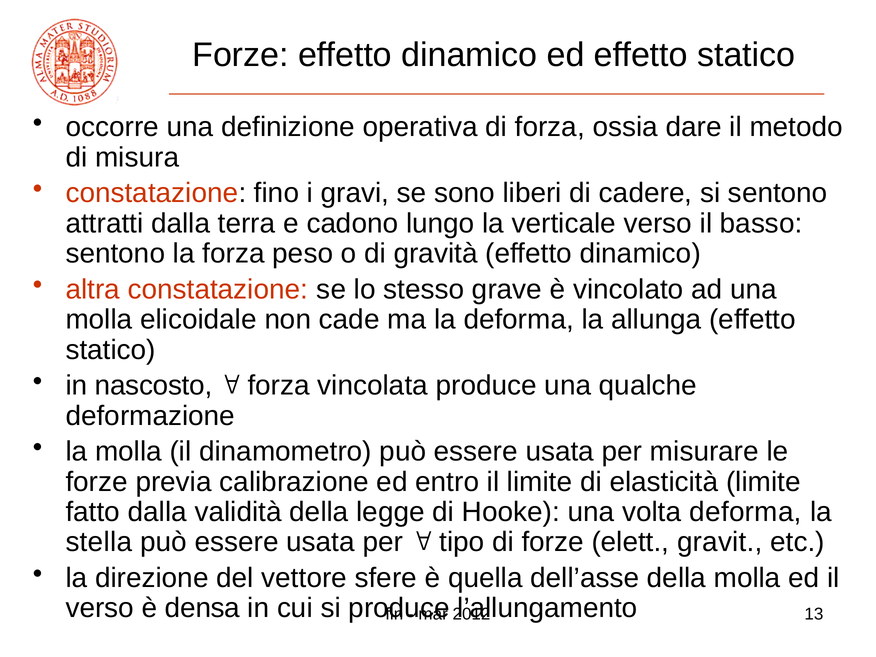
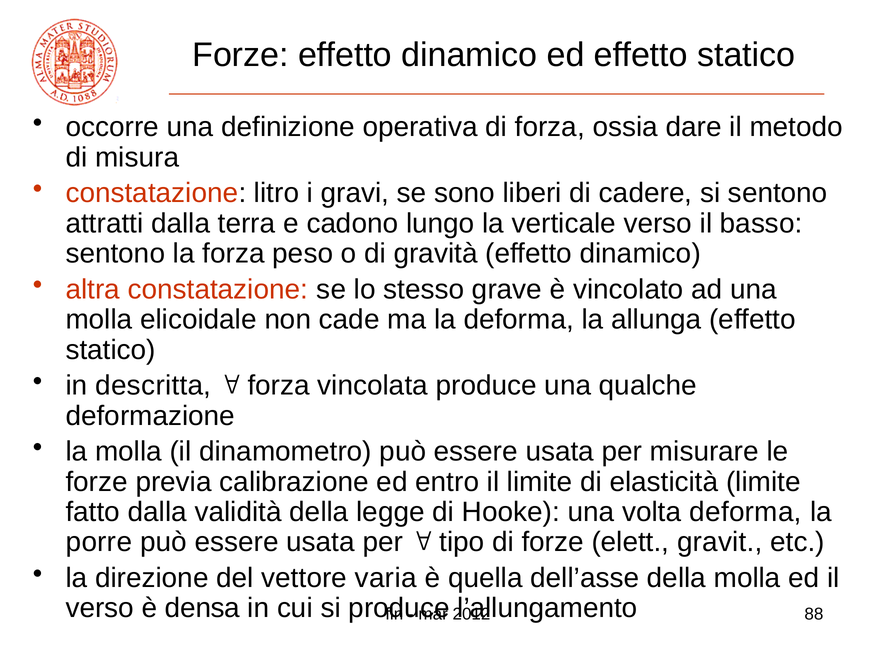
fino: fino -> litro
nascosto: nascosto -> descritta
stella: stella -> porre
sfere: sfere -> varia
13: 13 -> 88
